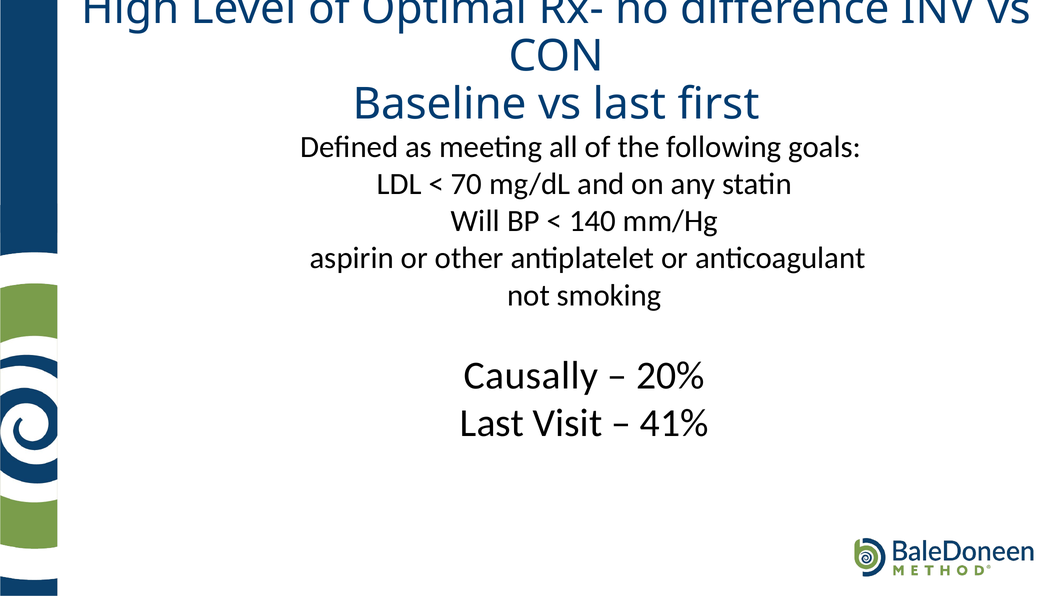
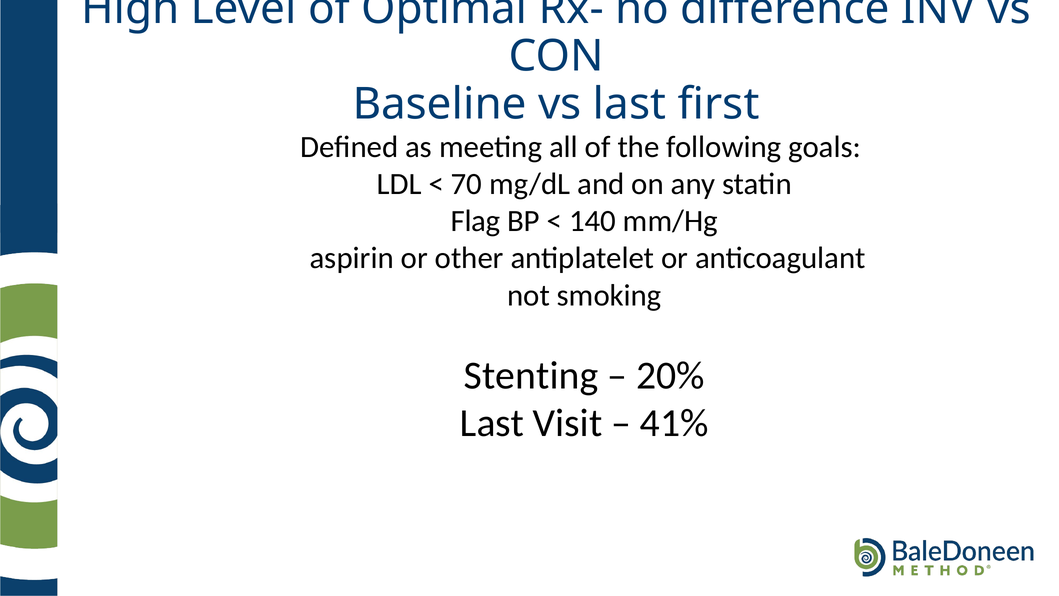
Will: Will -> Flag
Causally: Causally -> Stenting
